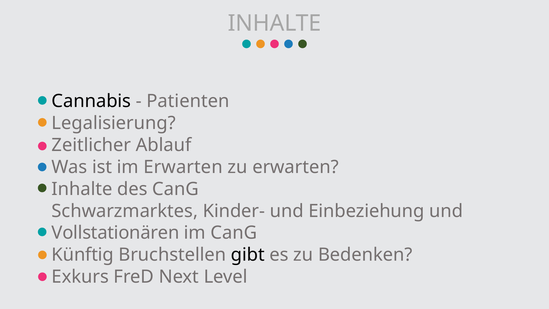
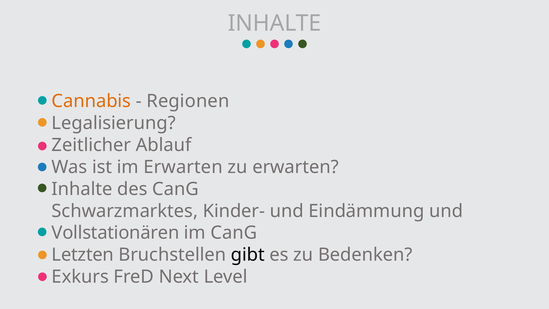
Cannabis colour: black -> orange
Patienten: Patienten -> Regionen
Einbeziehung: Einbeziehung -> Eindämmung
Künftig: Künftig -> Letzten
